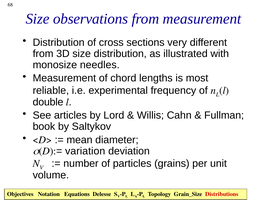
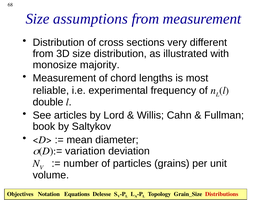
observations: observations -> assumptions
needles: needles -> majority
